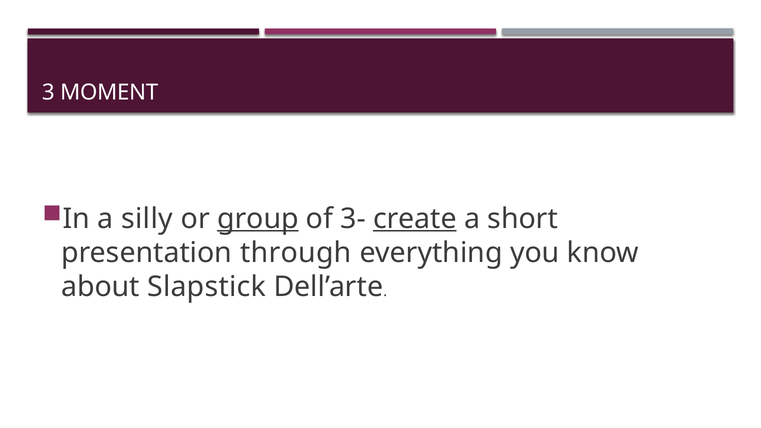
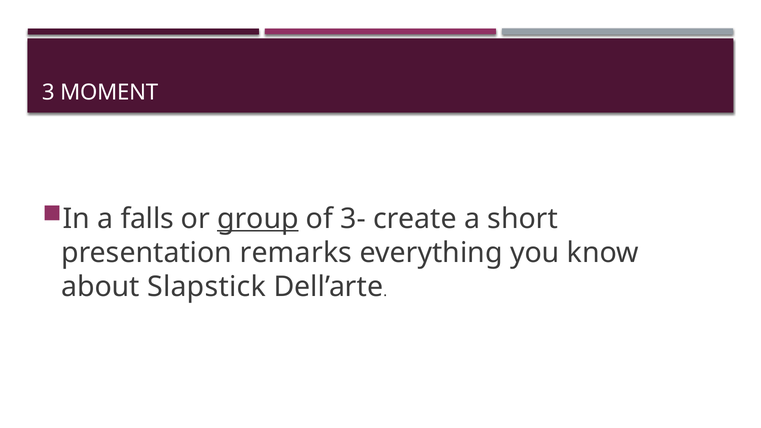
silly: silly -> falls
create underline: present -> none
through: through -> remarks
